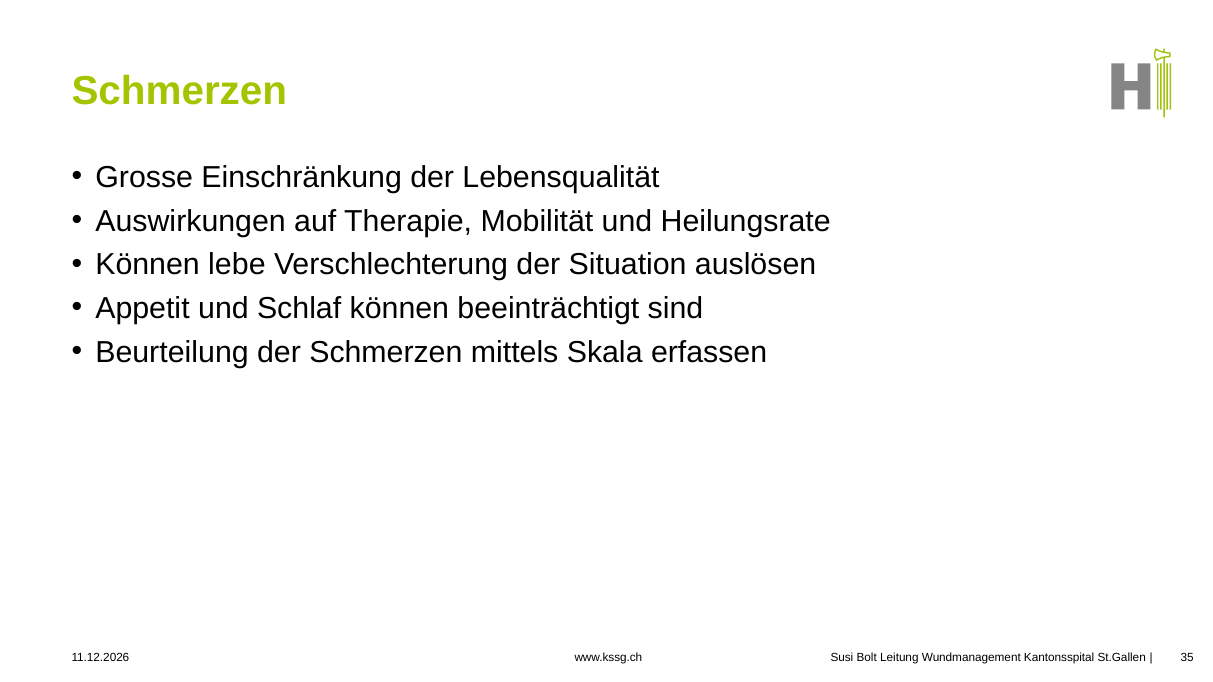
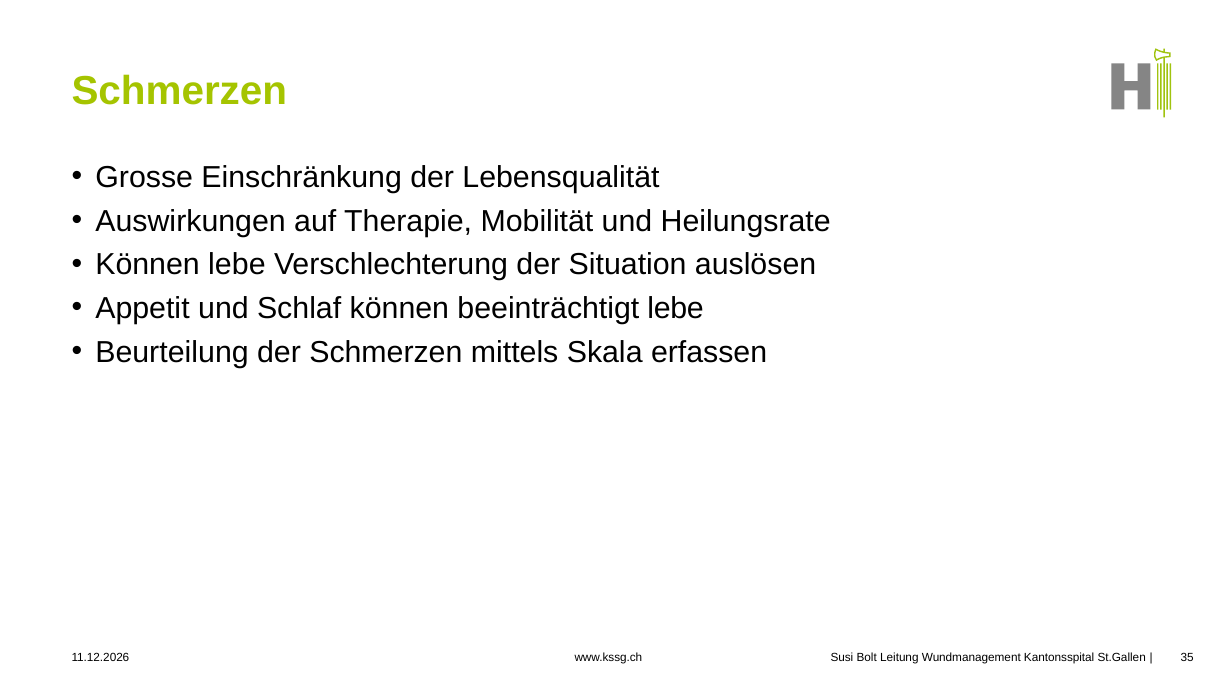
beeinträchtigt sind: sind -> lebe
